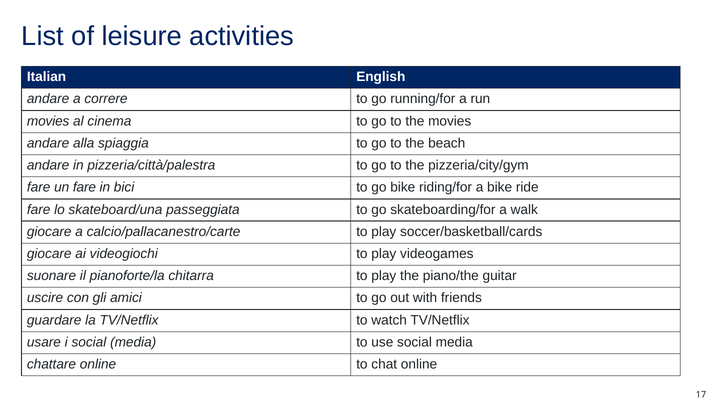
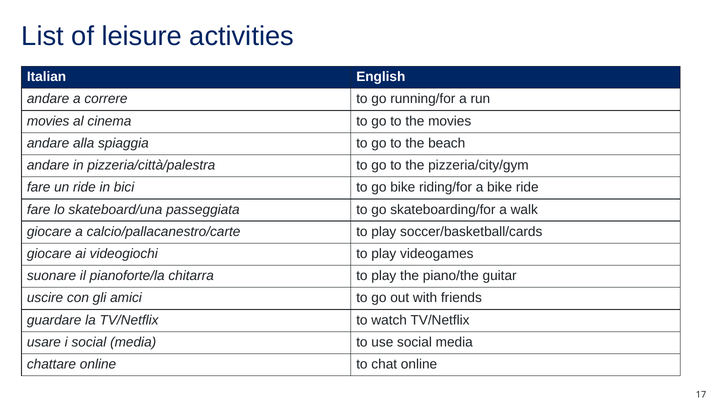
un fare: fare -> ride
